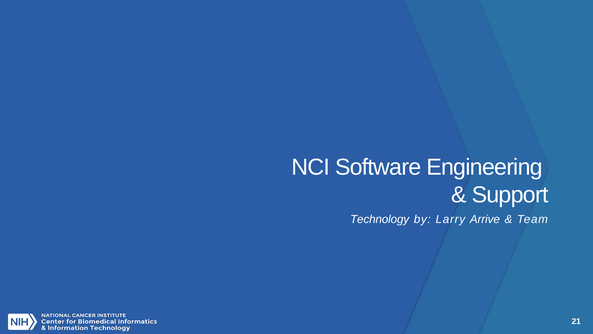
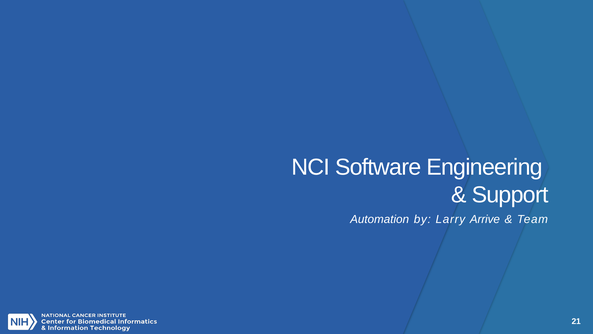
Technology: Technology -> Automation
